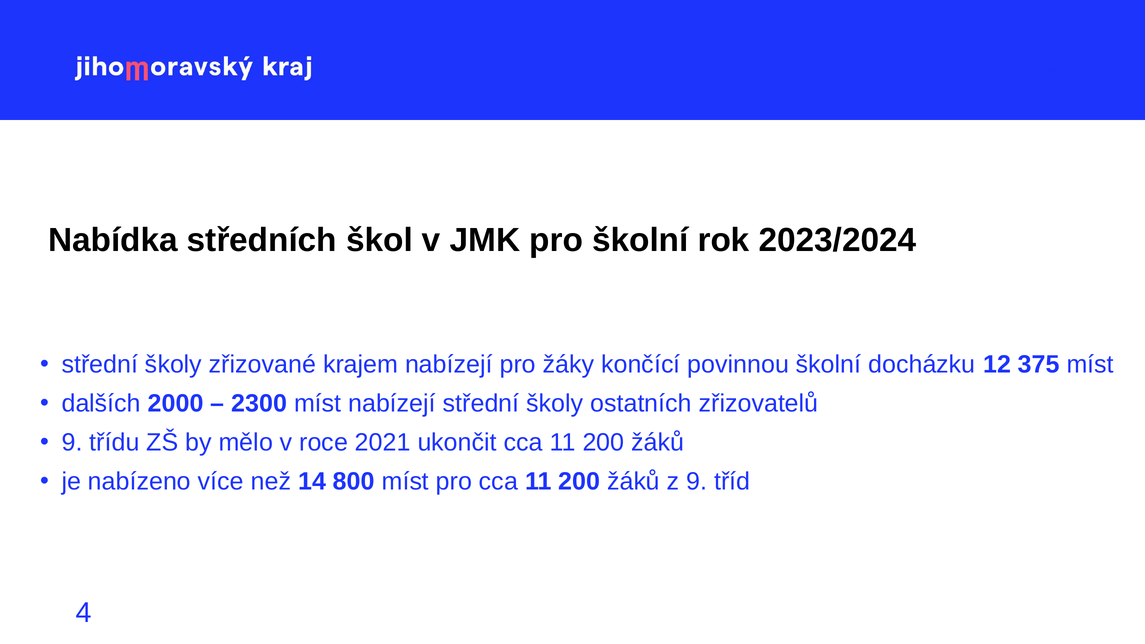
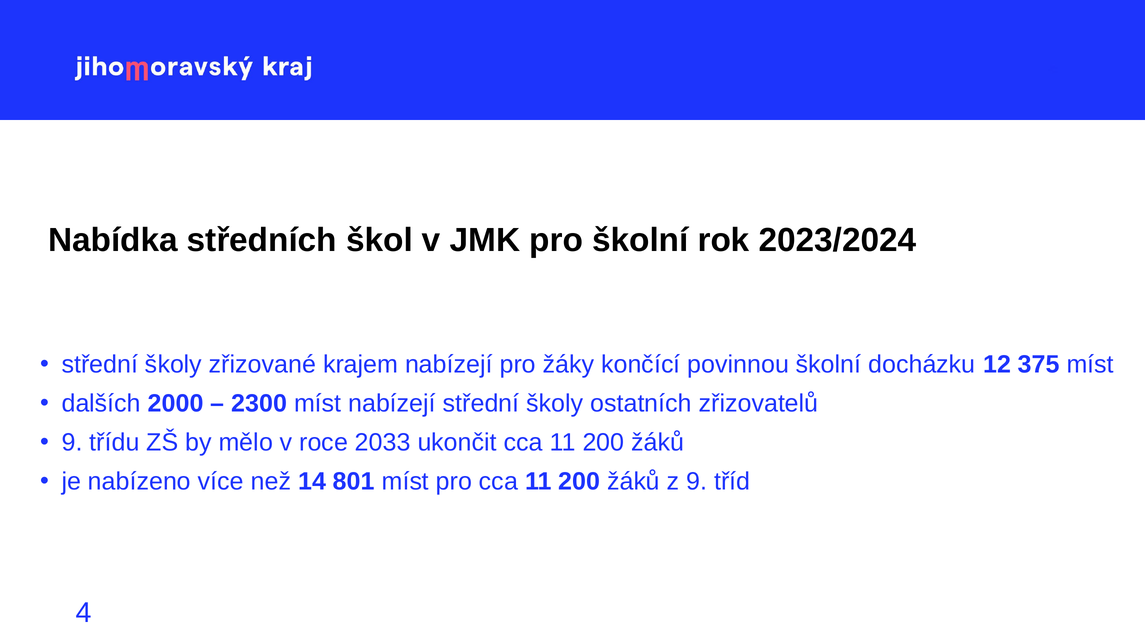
2021: 2021 -> 2033
800: 800 -> 801
